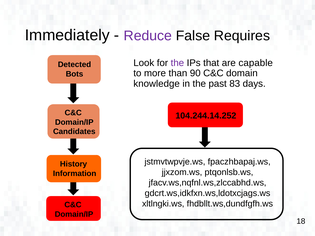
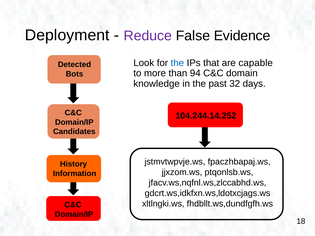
Immediately: Immediately -> Deployment
Requires: Requires -> Evidence
the at (177, 63) colour: purple -> blue
90: 90 -> 94
83: 83 -> 32
